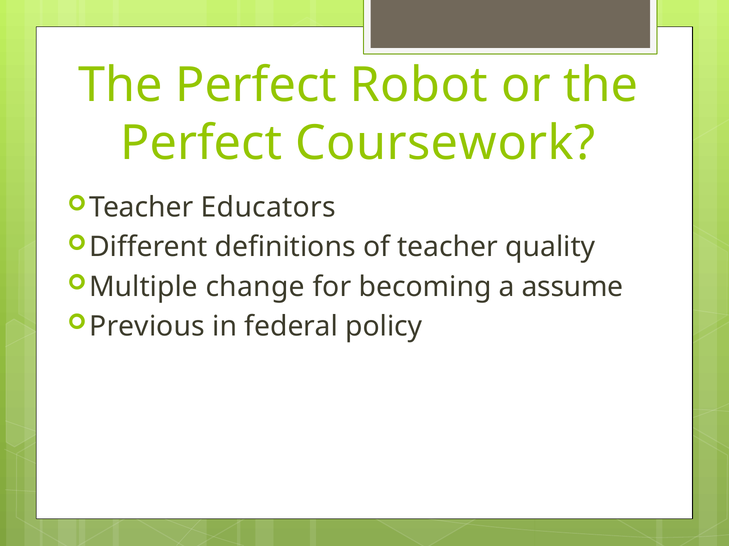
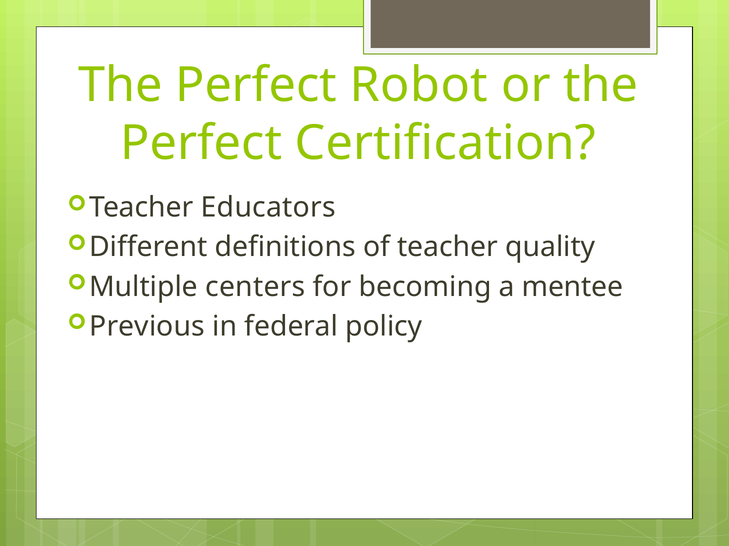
Coursework: Coursework -> Certification
change: change -> centers
assume: assume -> mentee
